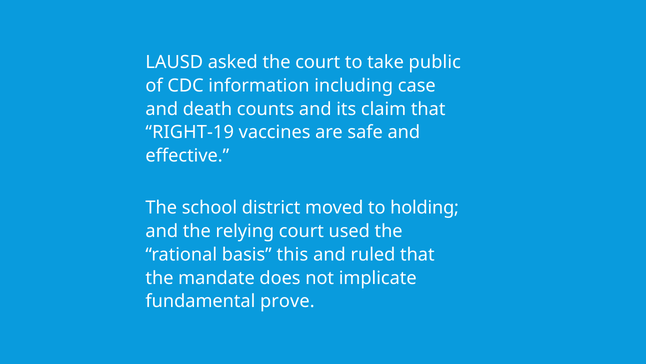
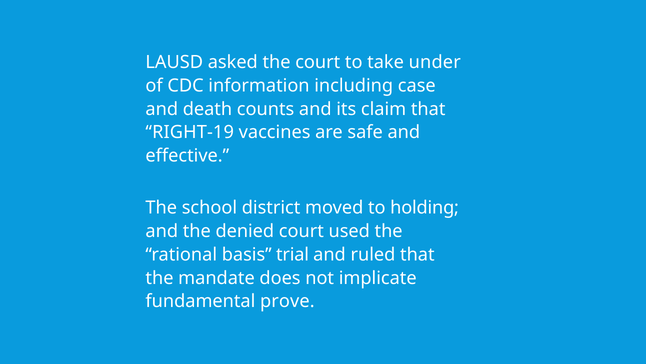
public: public -> under
relying: relying -> denied
this: this -> trial
